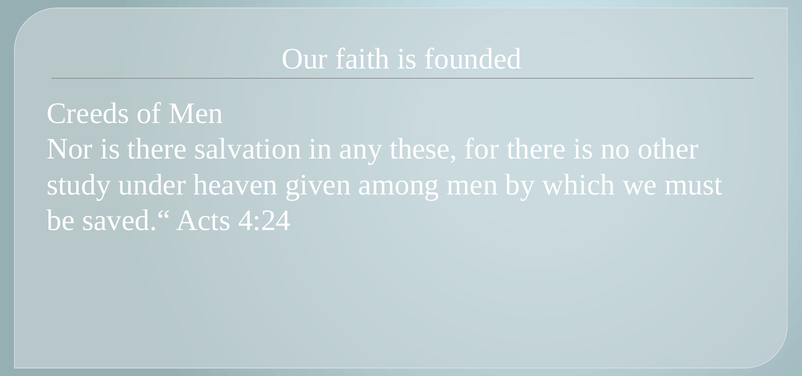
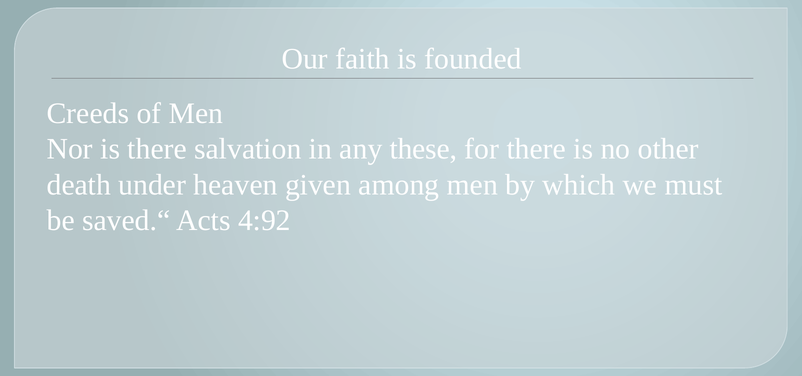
study: study -> death
4:24: 4:24 -> 4:92
